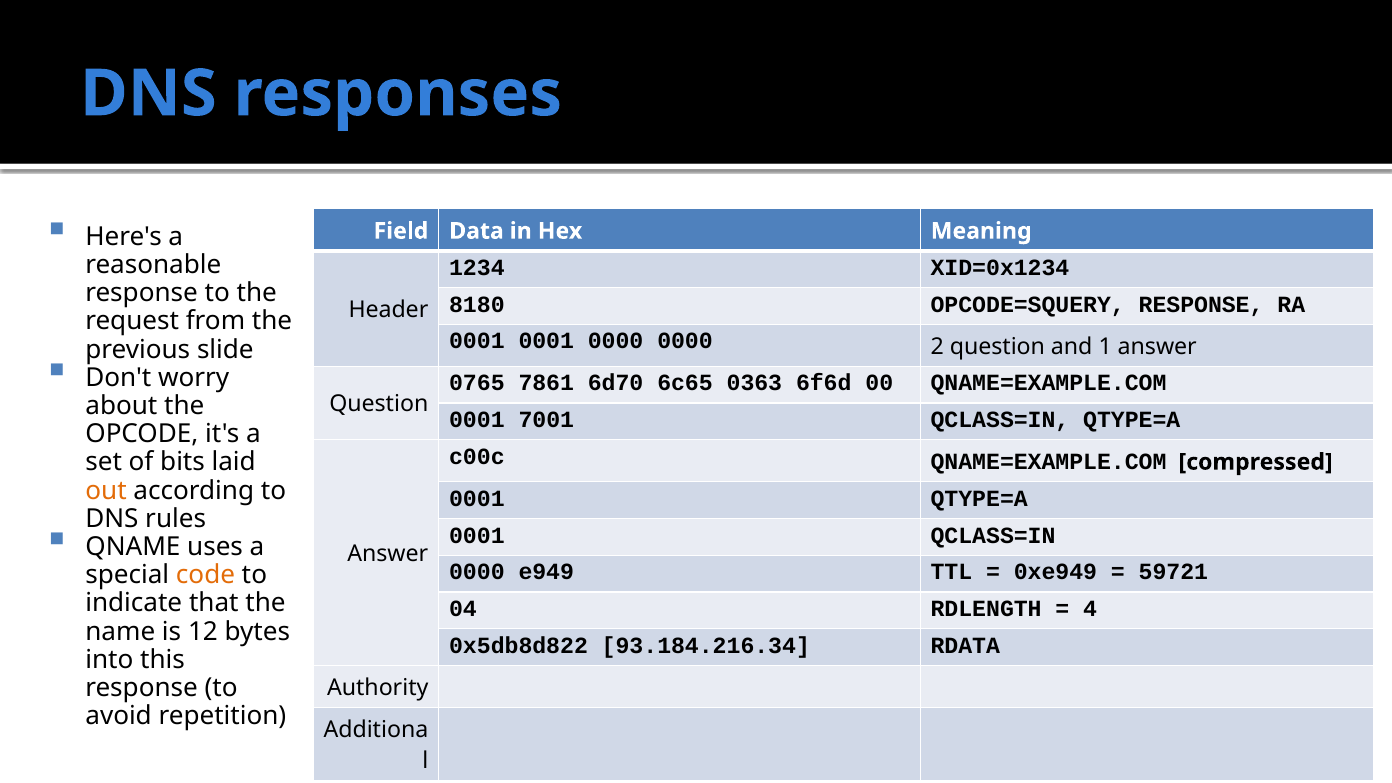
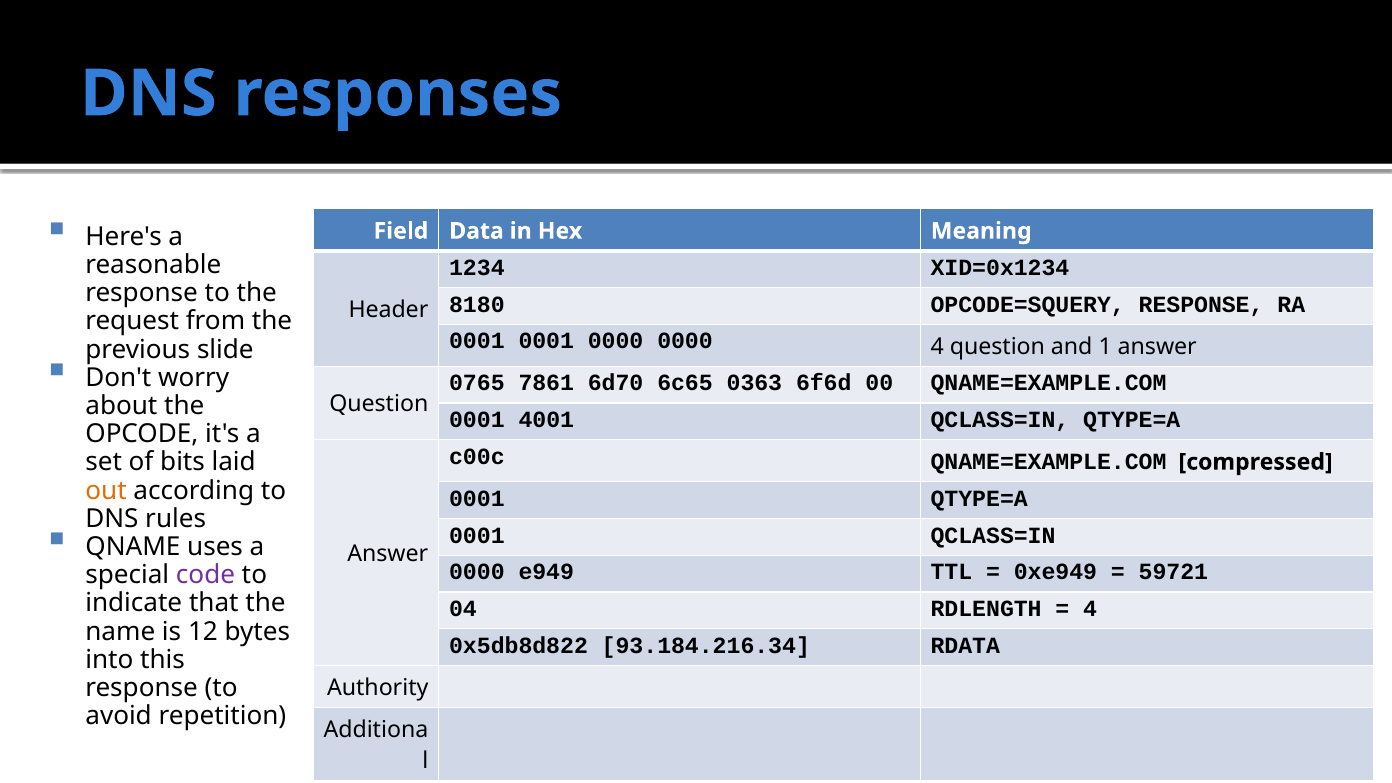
0000 2: 2 -> 4
7001: 7001 -> 4001
code colour: orange -> purple
